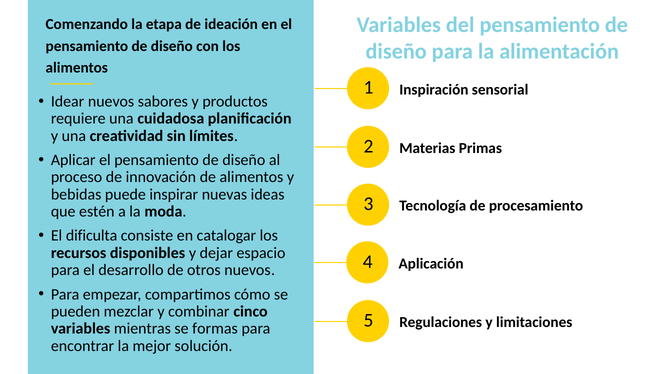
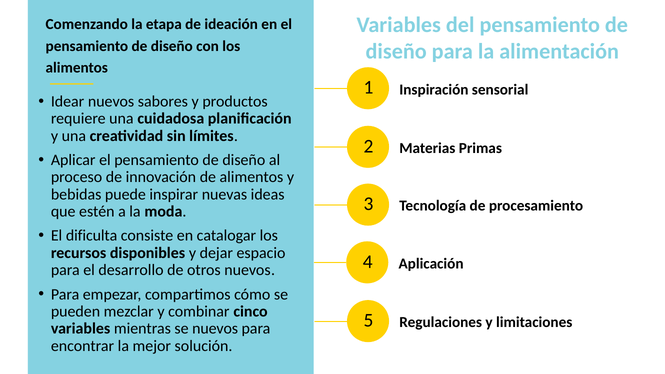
se formas: formas -> nuevos
